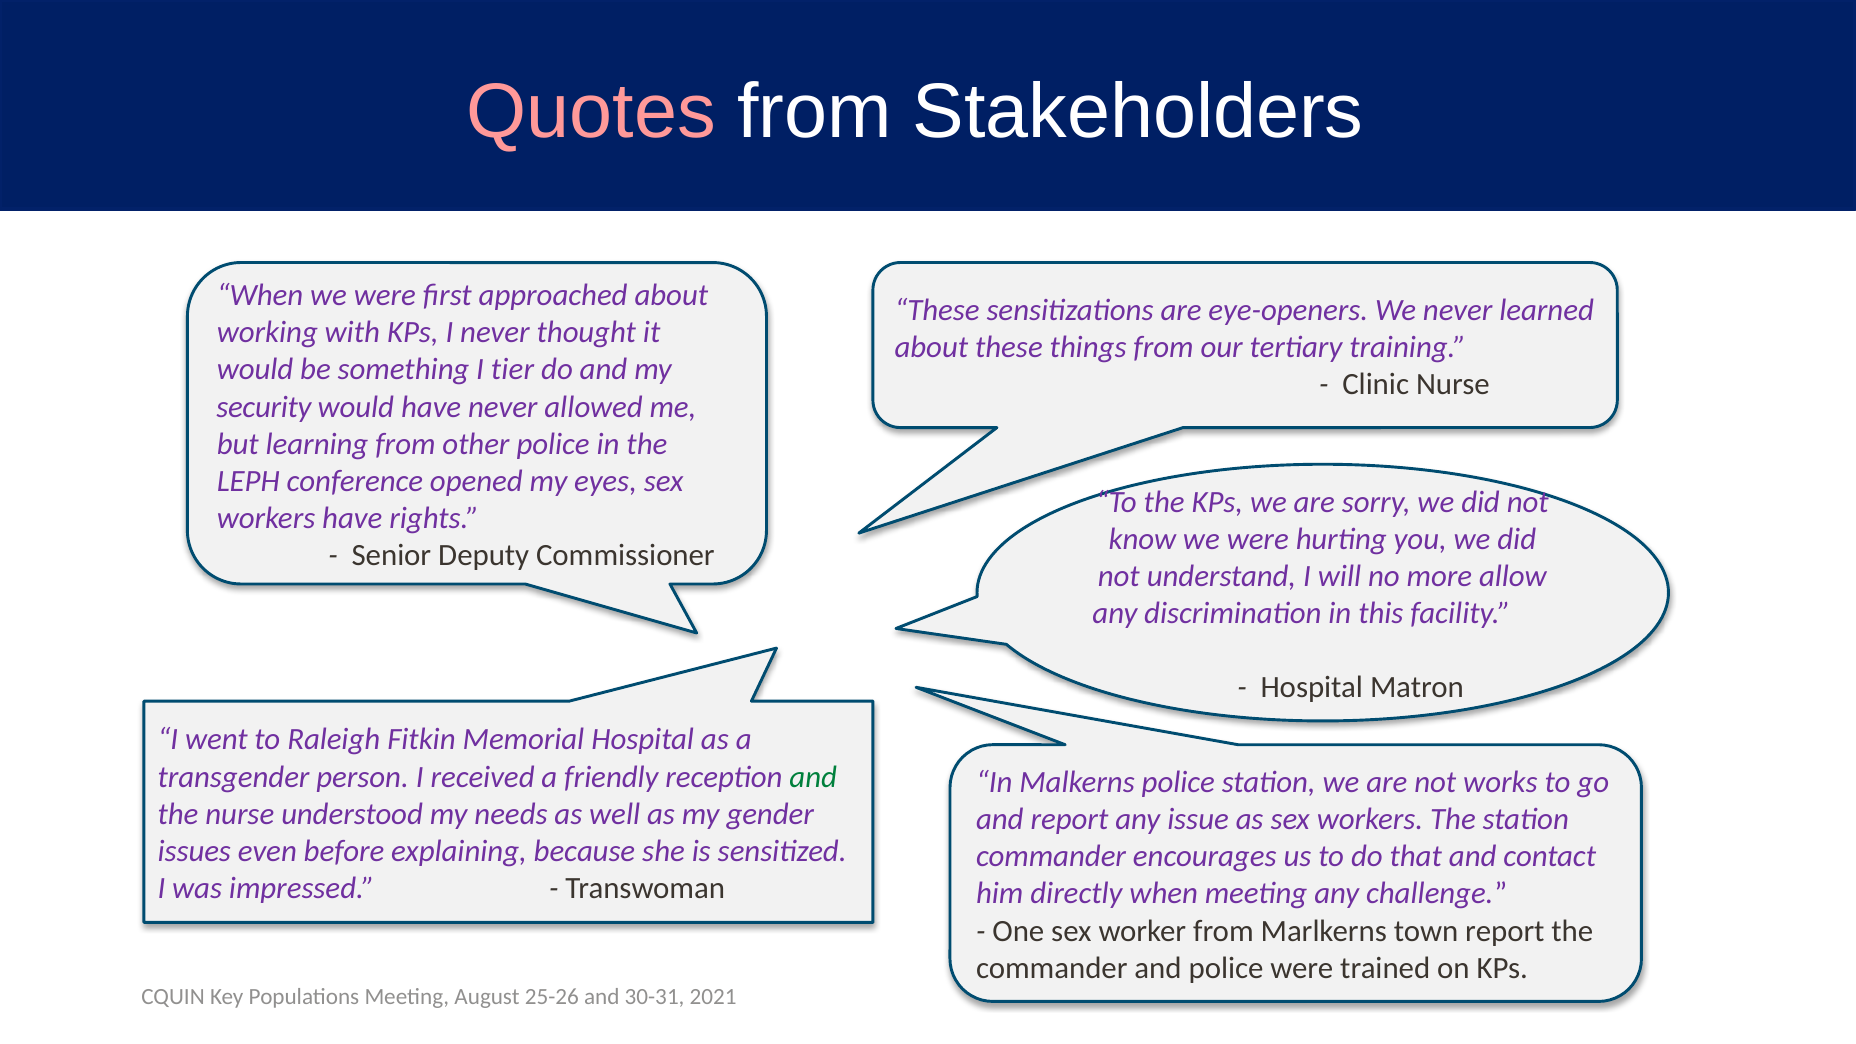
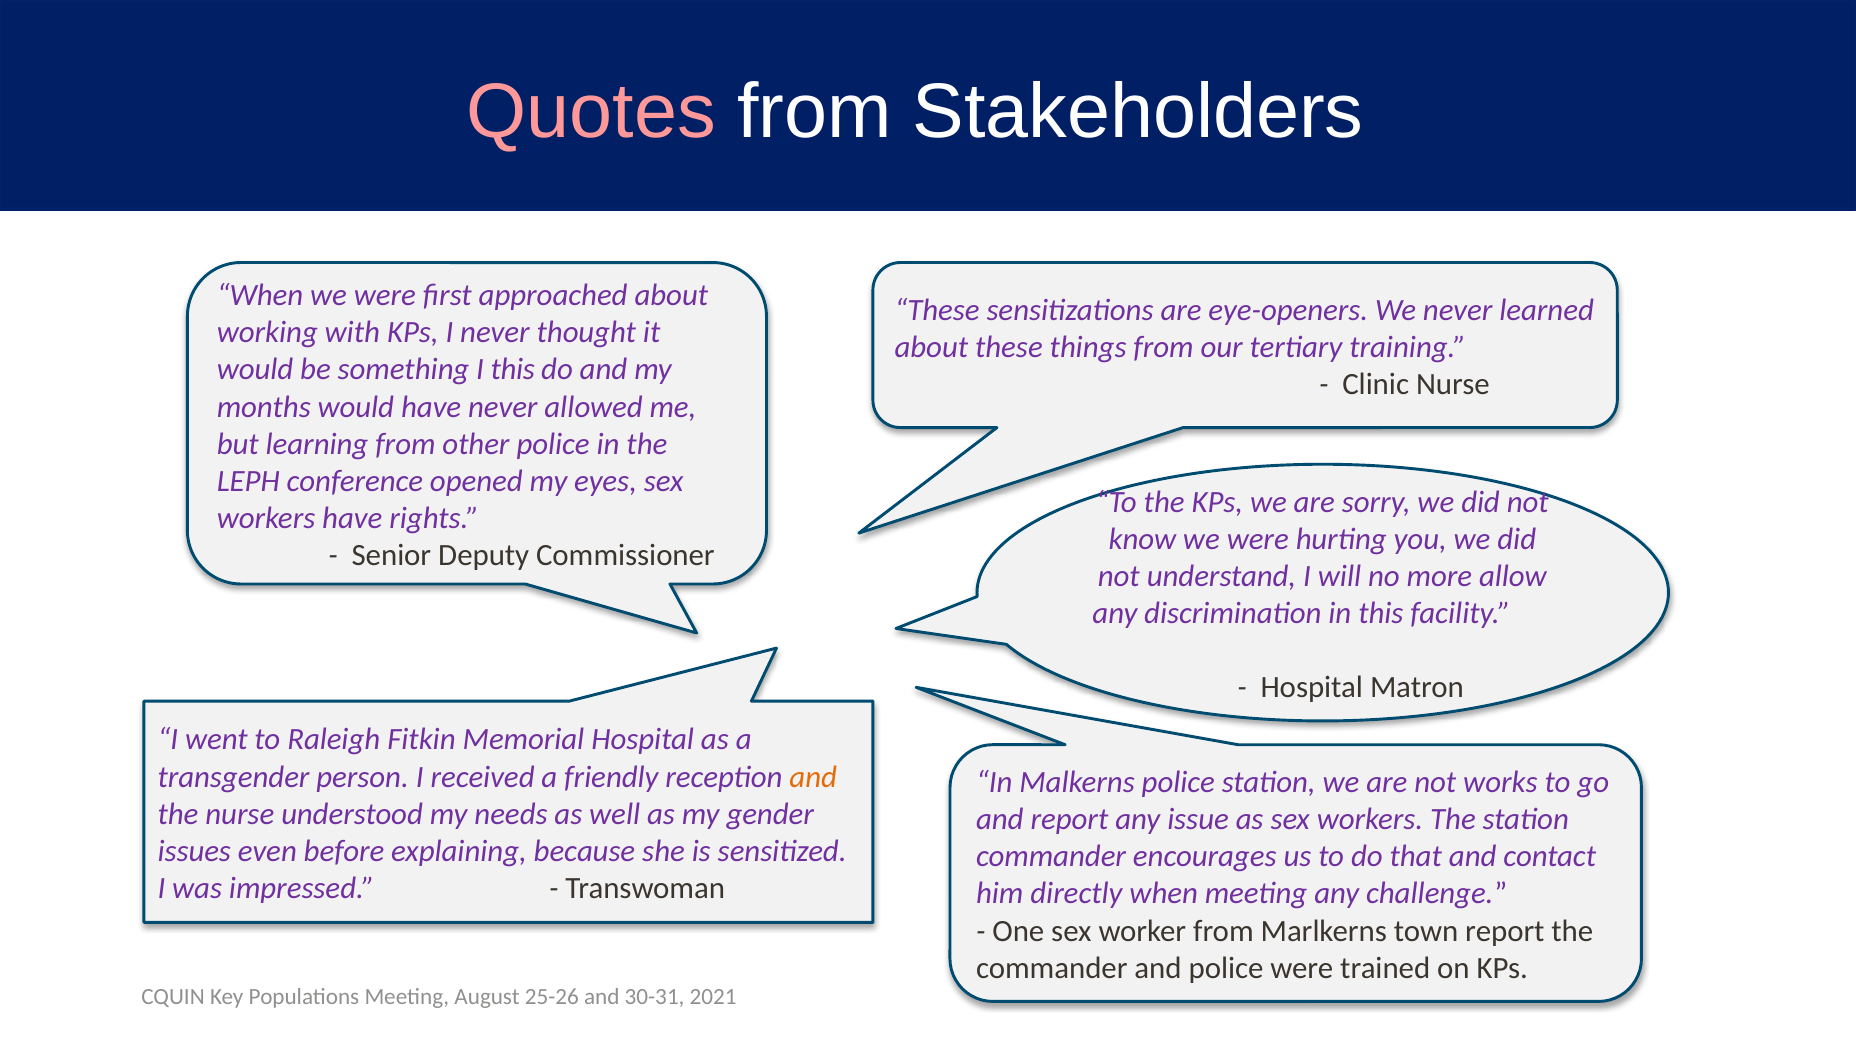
I tier: tier -> this
security: security -> months
and at (813, 777) colour: green -> orange
